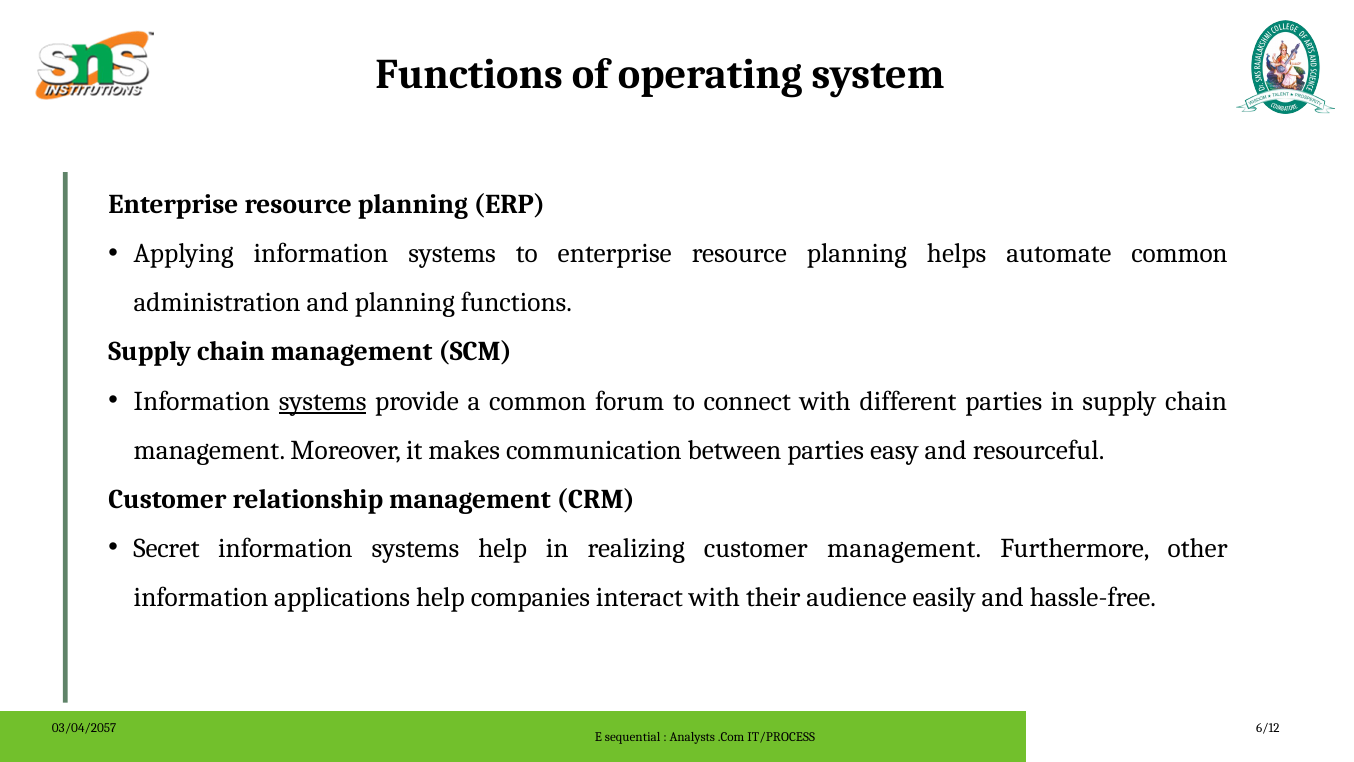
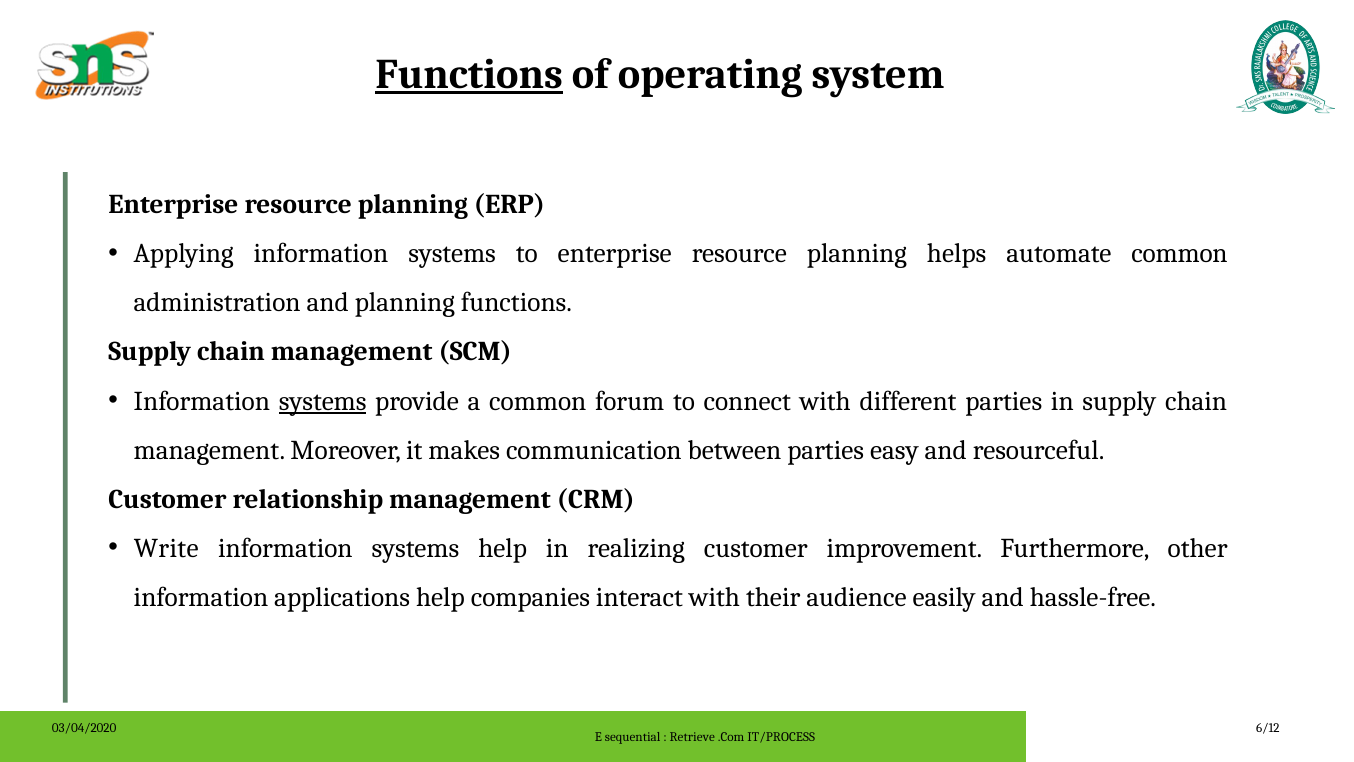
Functions at (469, 74) underline: none -> present
Secret: Secret -> Write
customer management: management -> improvement
03/04/2057: 03/04/2057 -> 03/04/2020
Analysts: Analysts -> Retrieve
